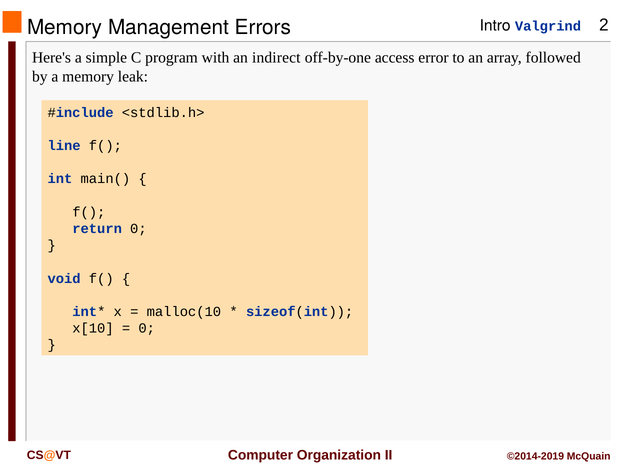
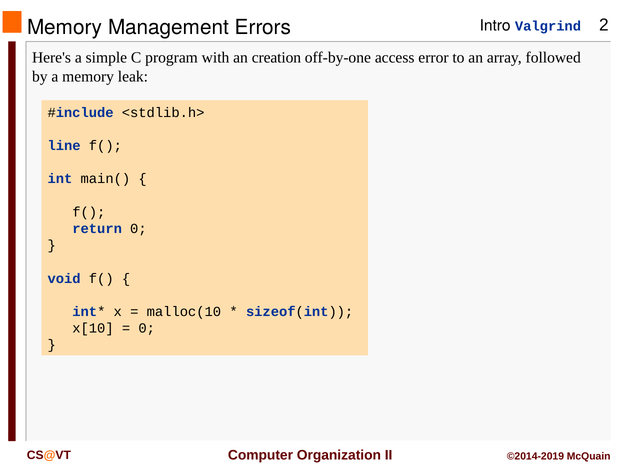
indirect: indirect -> creation
